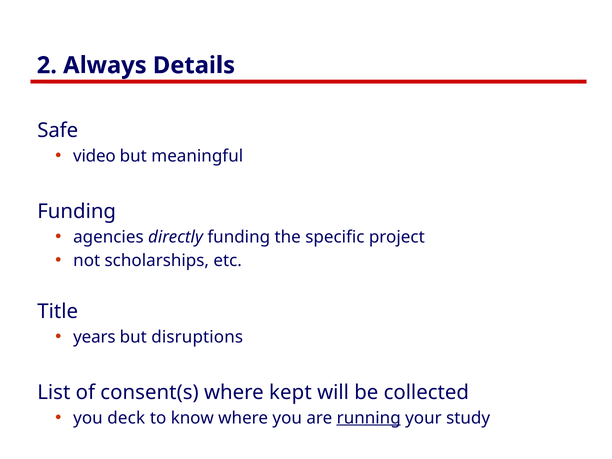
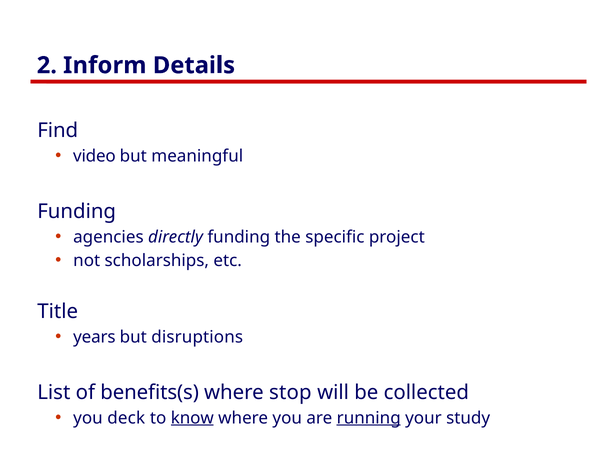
Always: Always -> Inform
Safe: Safe -> Find
consent(s: consent(s -> benefits(s
kept: kept -> stop
know underline: none -> present
